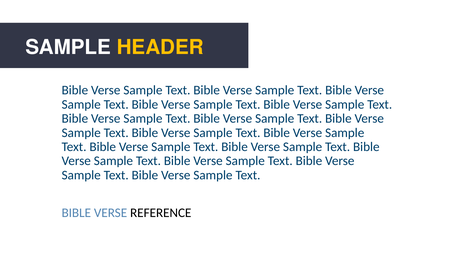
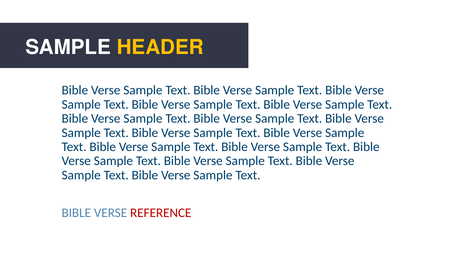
REFERENCE colour: black -> red
